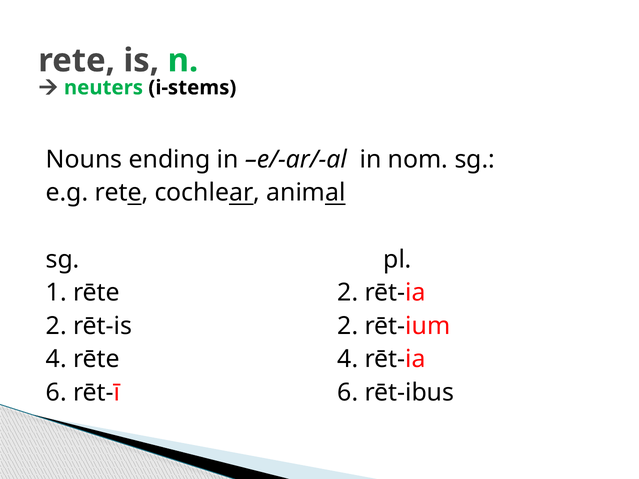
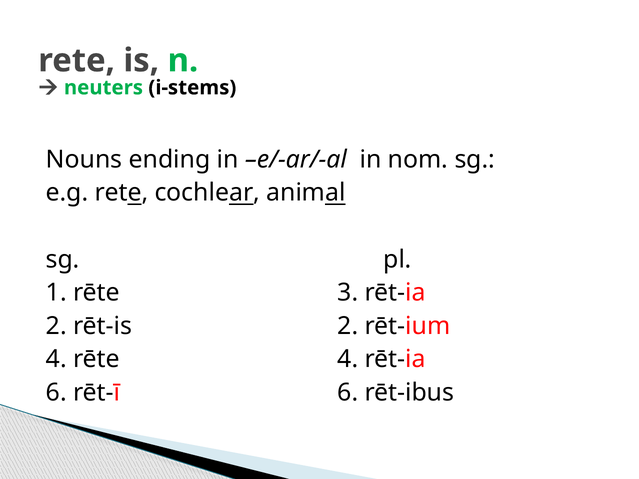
rēte 2: 2 -> 3
